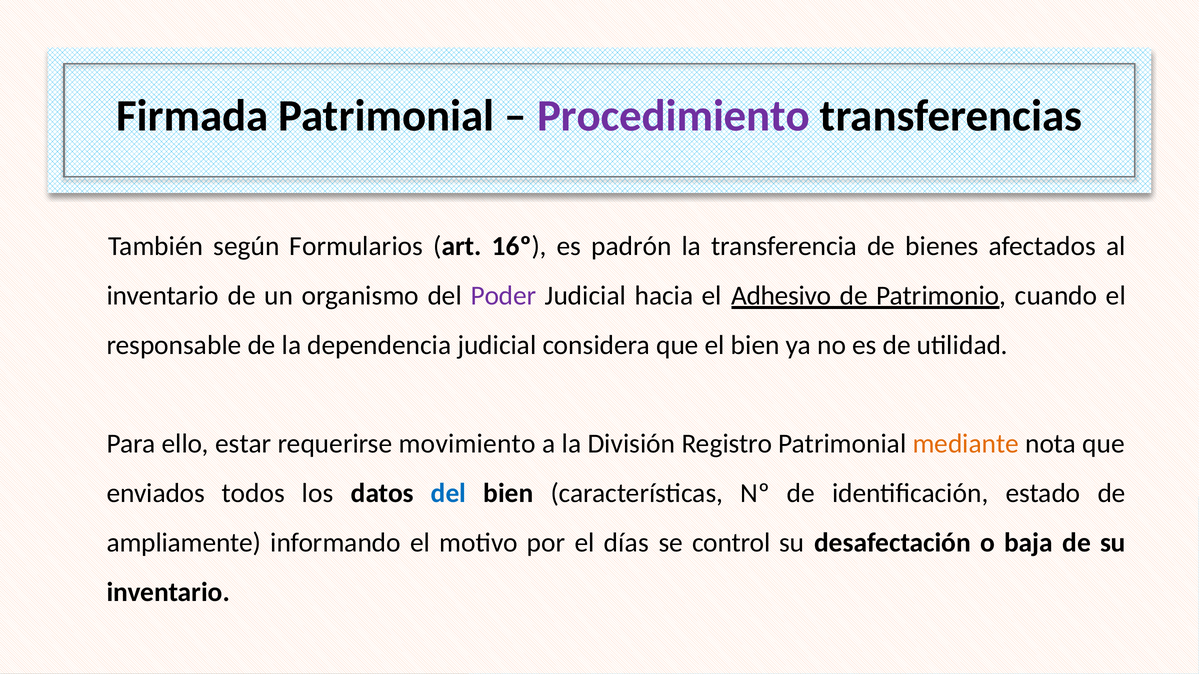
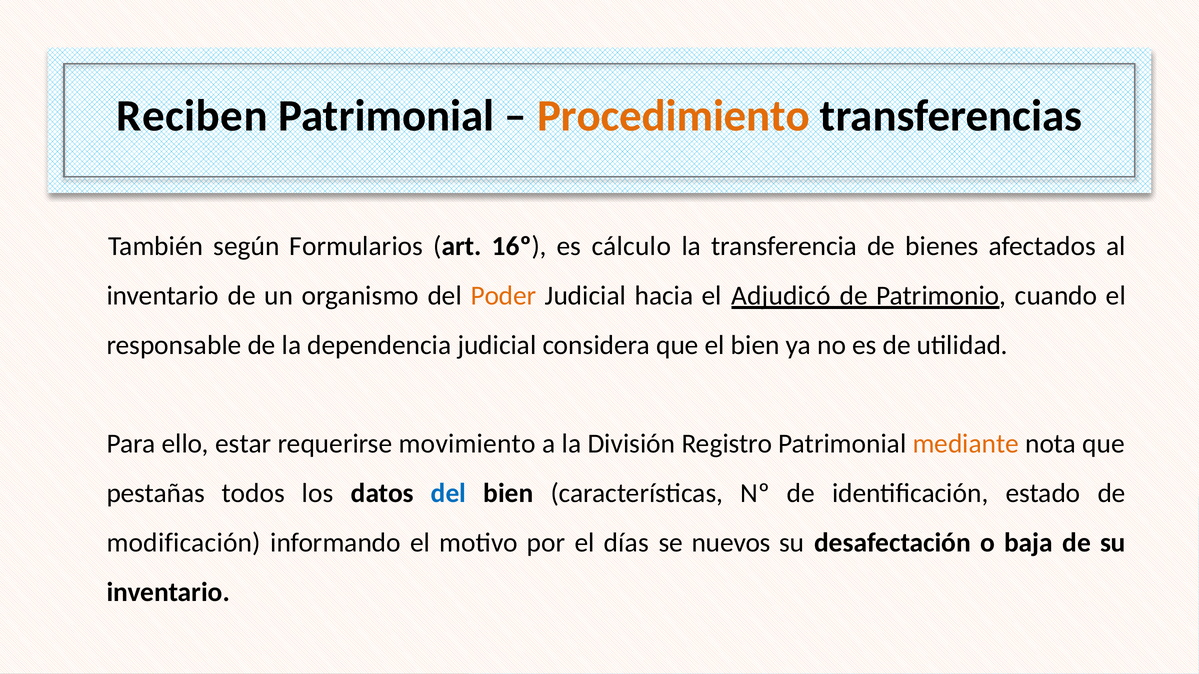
Firmada: Firmada -> Reciben
Procedimiento colour: purple -> orange
padrón: padrón -> cálculo
Poder colour: purple -> orange
Adhesivo: Adhesivo -> Adjudicó
enviados: enviados -> pestañas
ampliamente: ampliamente -> modificación
control: control -> nuevos
